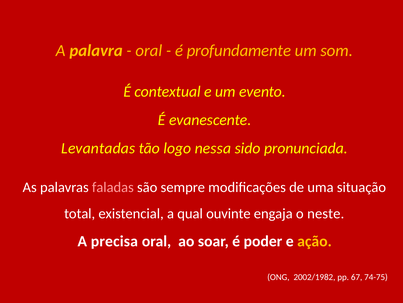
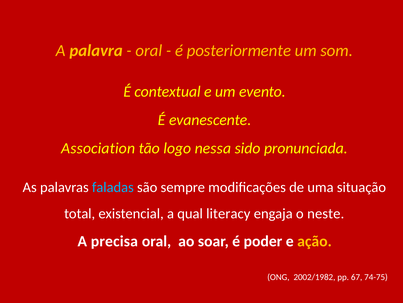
profundamente: profundamente -> posteriormente
Levantadas: Levantadas -> Association
faladas colour: pink -> light blue
ouvinte: ouvinte -> literacy
